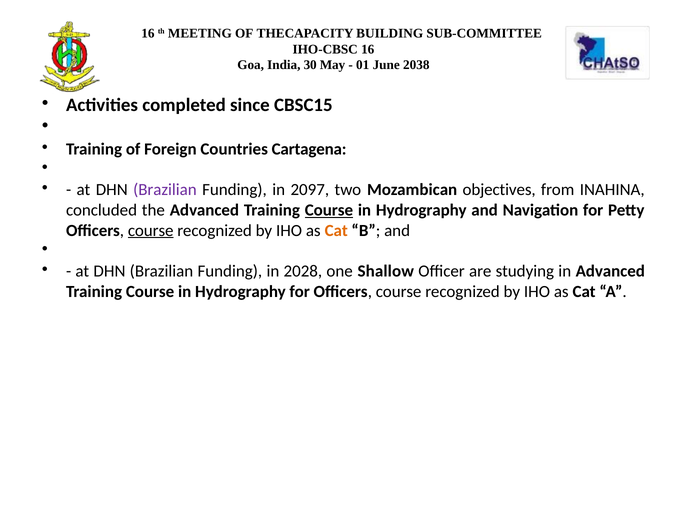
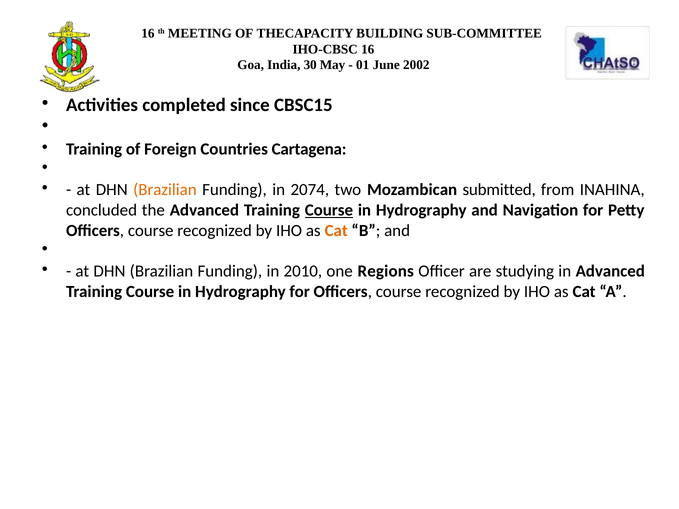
2038: 2038 -> 2002
Brazilian at (165, 190) colour: purple -> orange
2097: 2097 -> 2074
objectives: objectives -> submitted
course at (151, 231) underline: present -> none
2028: 2028 -> 2010
Shallow: Shallow -> Regions
